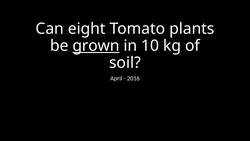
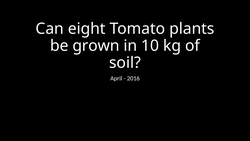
grown underline: present -> none
